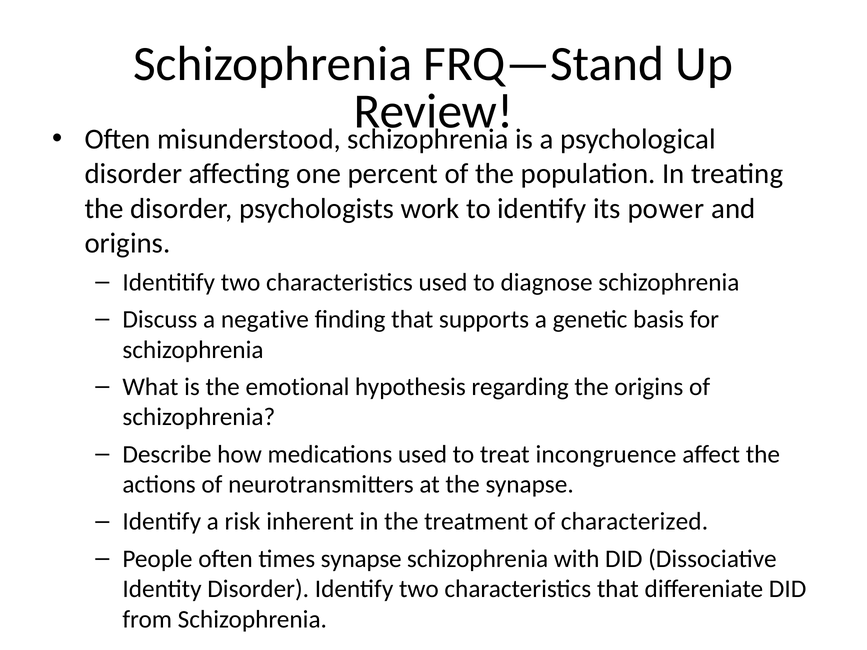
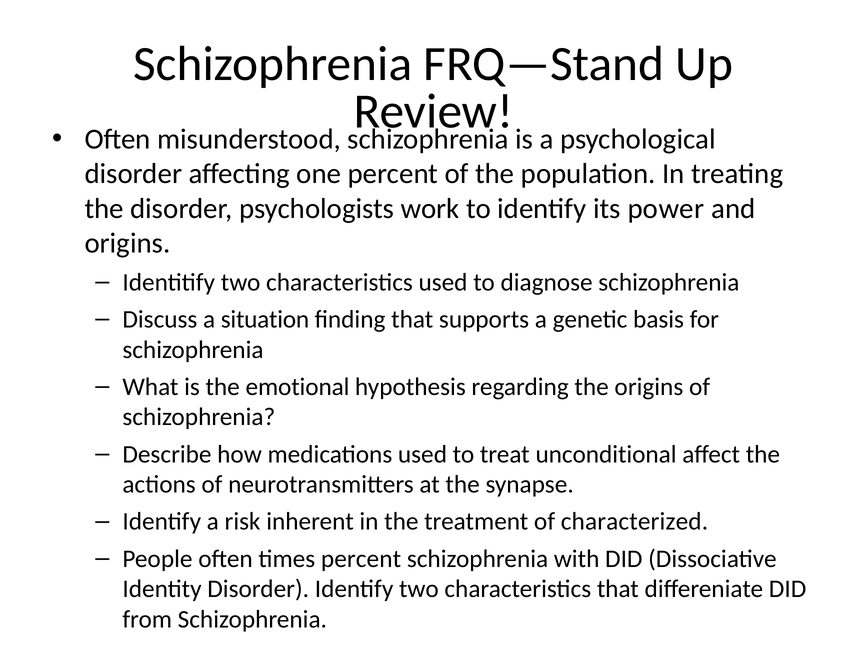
negative: negative -> situation
incongruence: incongruence -> unconditional
times synapse: synapse -> percent
